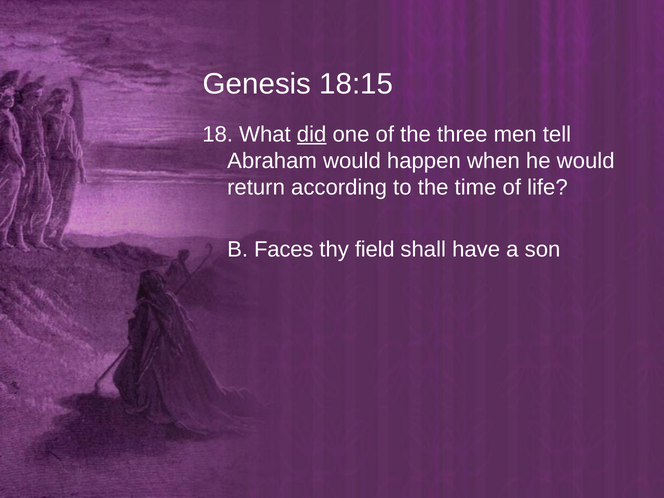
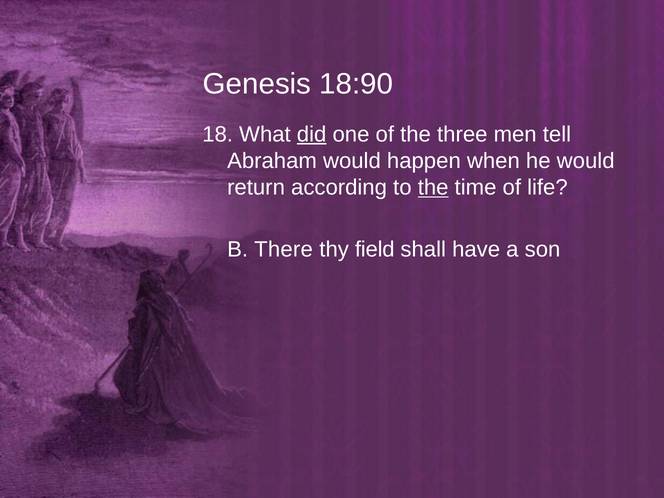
18:15: 18:15 -> 18:90
the at (433, 187) underline: none -> present
Faces: Faces -> There
